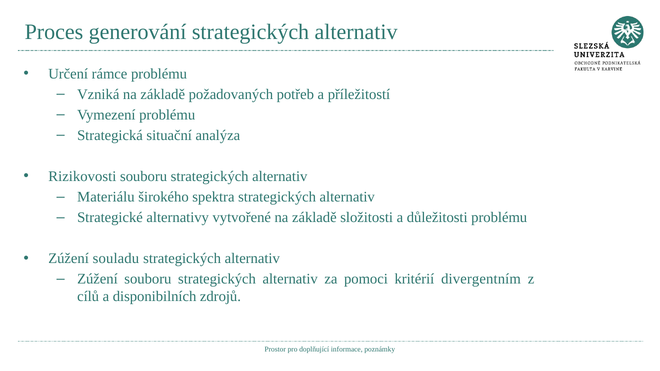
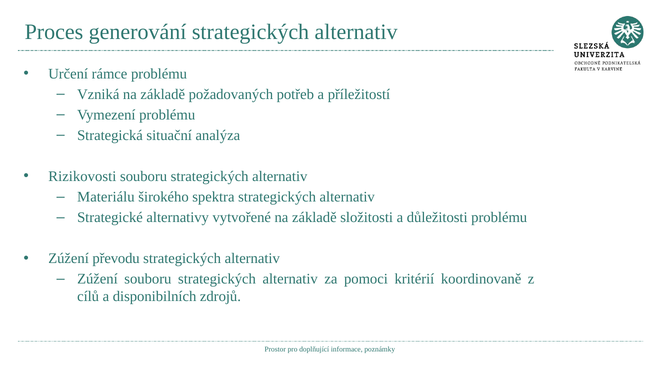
souladu: souladu -> převodu
divergentním: divergentním -> koordinovaně
